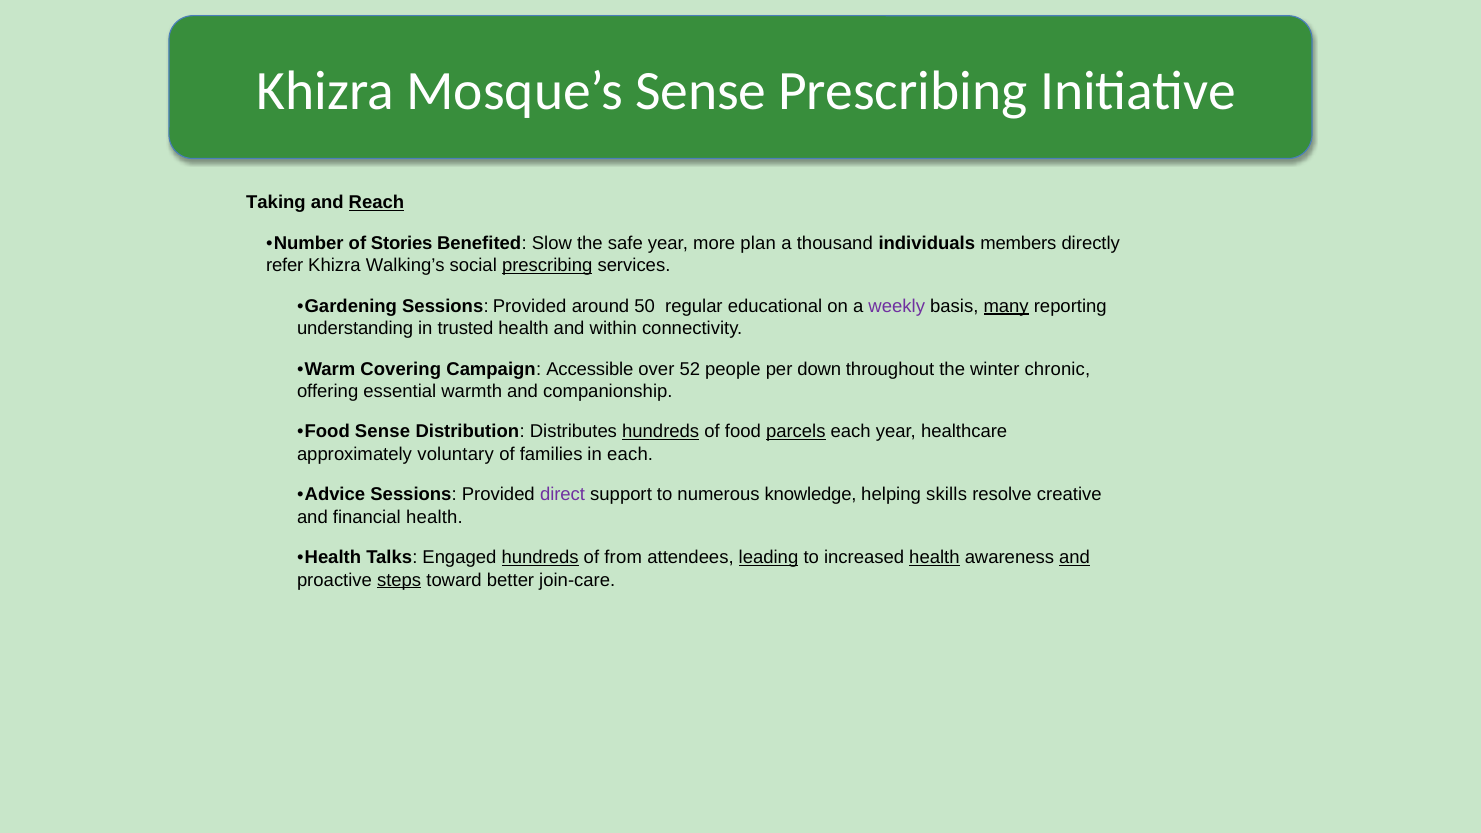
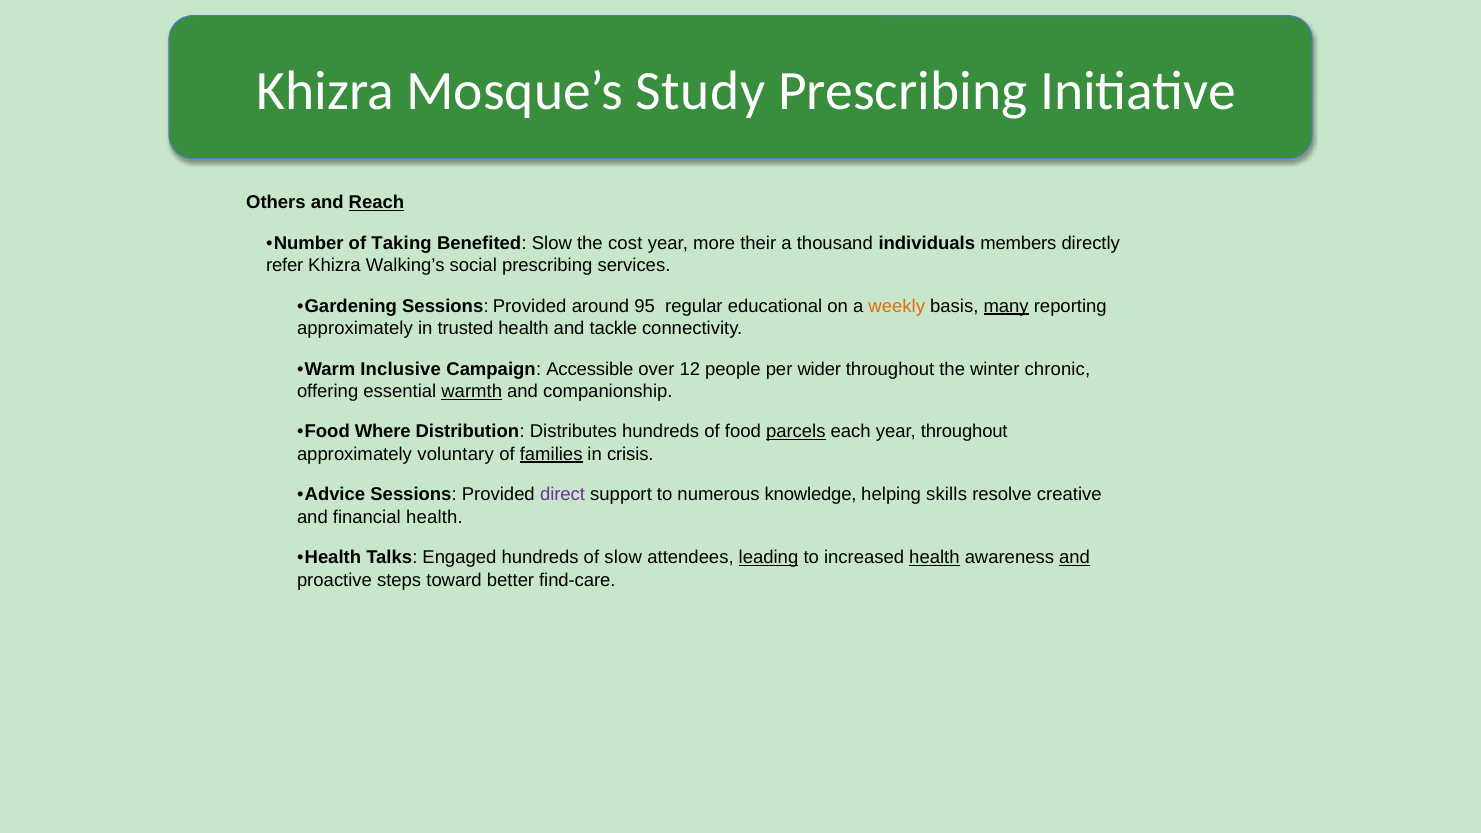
Mosque’s Sense: Sense -> Study
Taking: Taking -> Others
Stories: Stories -> Taking
safe: safe -> cost
plan: plan -> their
prescribing at (547, 265) underline: present -> none
50: 50 -> 95
weekly colour: purple -> orange
understanding at (355, 328): understanding -> approximately
within: within -> tackle
Covering: Covering -> Inclusive
52: 52 -> 12
down: down -> wider
warmth underline: none -> present
Food Sense: Sense -> Where
hundreds at (661, 432) underline: present -> none
year healthcare: healthcare -> throughout
families underline: none -> present
in each: each -> crisis
hundreds at (540, 558) underline: present -> none
of from: from -> slow
steps underline: present -> none
join-care: join-care -> find-care
